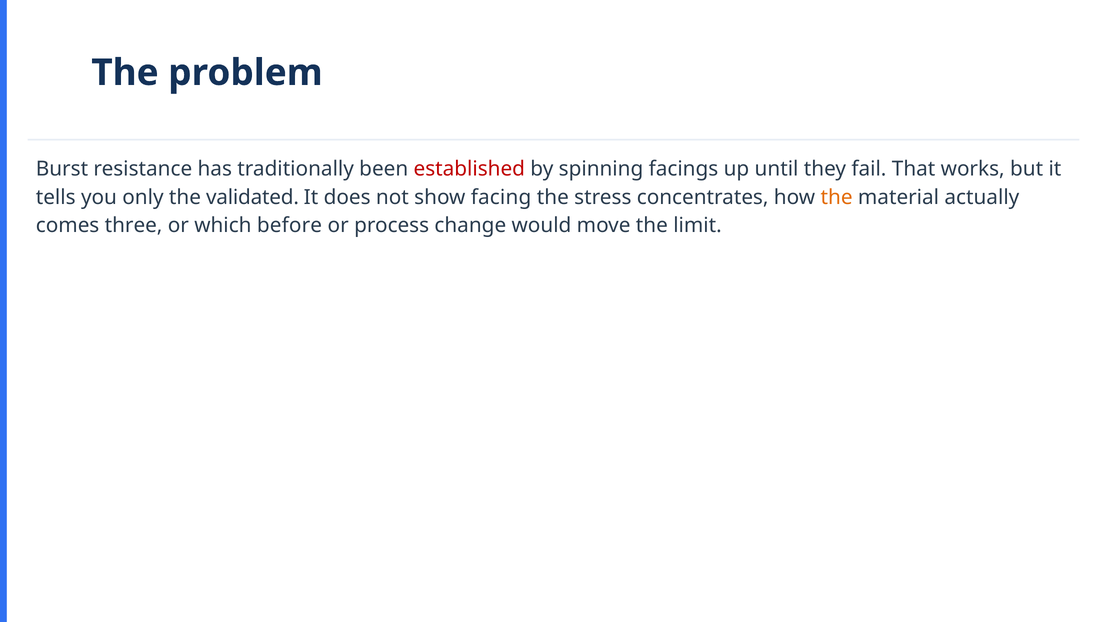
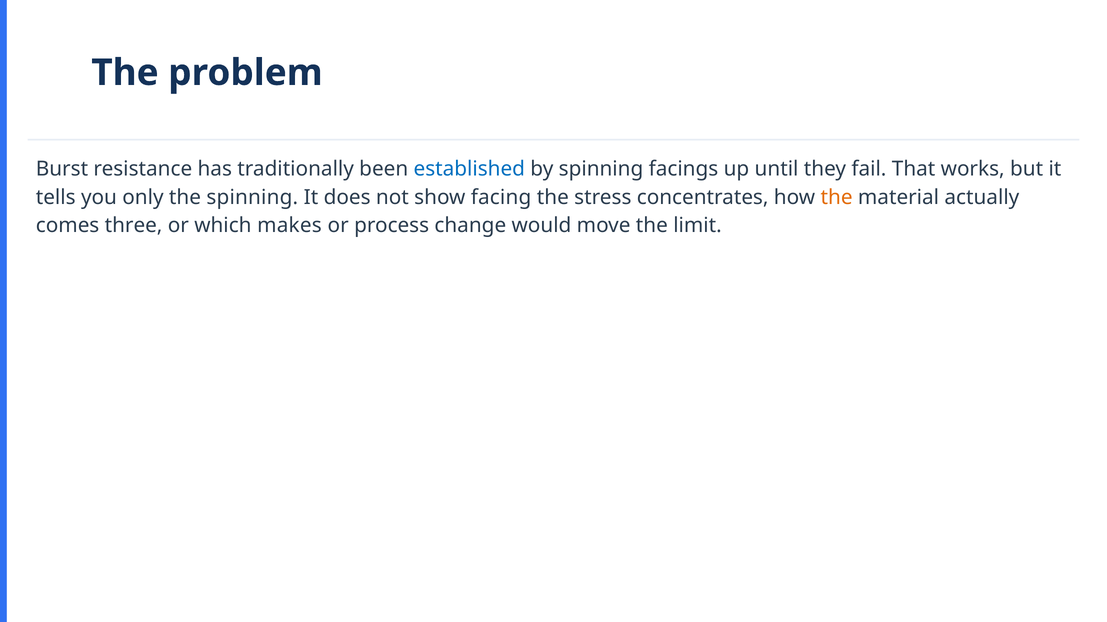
established colour: red -> blue
the validated: validated -> spinning
before: before -> makes
